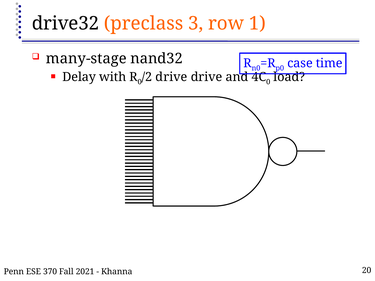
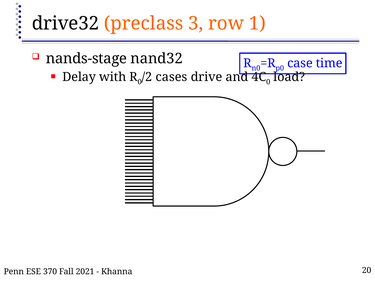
many-stage: many-stage -> nands-stage
drive at (171, 77): drive -> cases
